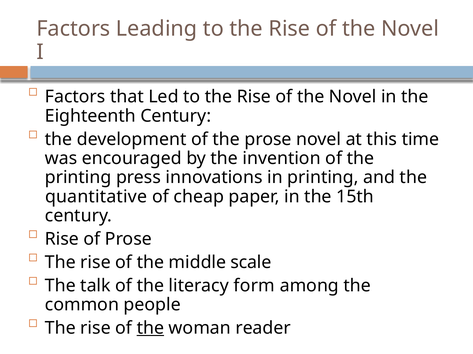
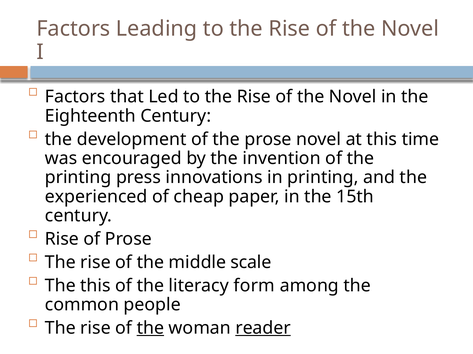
quantitative: quantitative -> experienced
The talk: talk -> this
reader underline: none -> present
